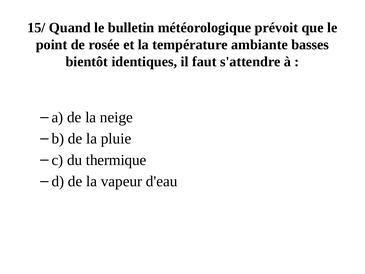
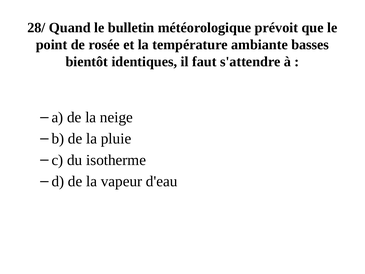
15/: 15/ -> 28/
thermique: thermique -> isotherme
